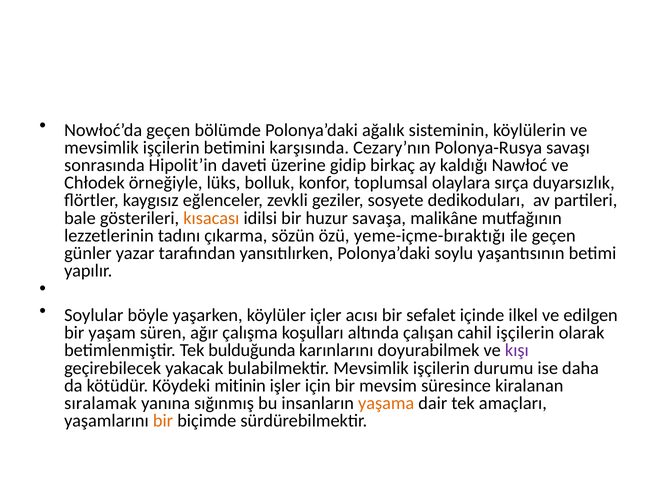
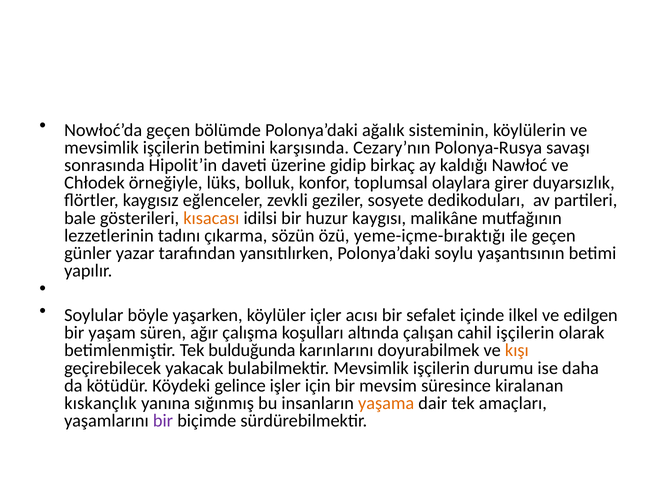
sırça: sırça -> girer
savaşa: savaşa -> kaygısı
kışı colour: purple -> orange
mitinin: mitinin -> gelince
sıralamak: sıralamak -> kıskançlık
bir at (163, 420) colour: orange -> purple
